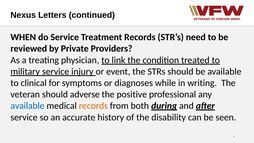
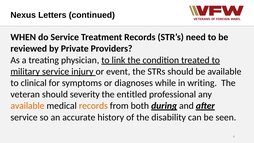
adverse: adverse -> severity
positive: positive -> entitled
available at (27, 106) colour: blue -> orange
